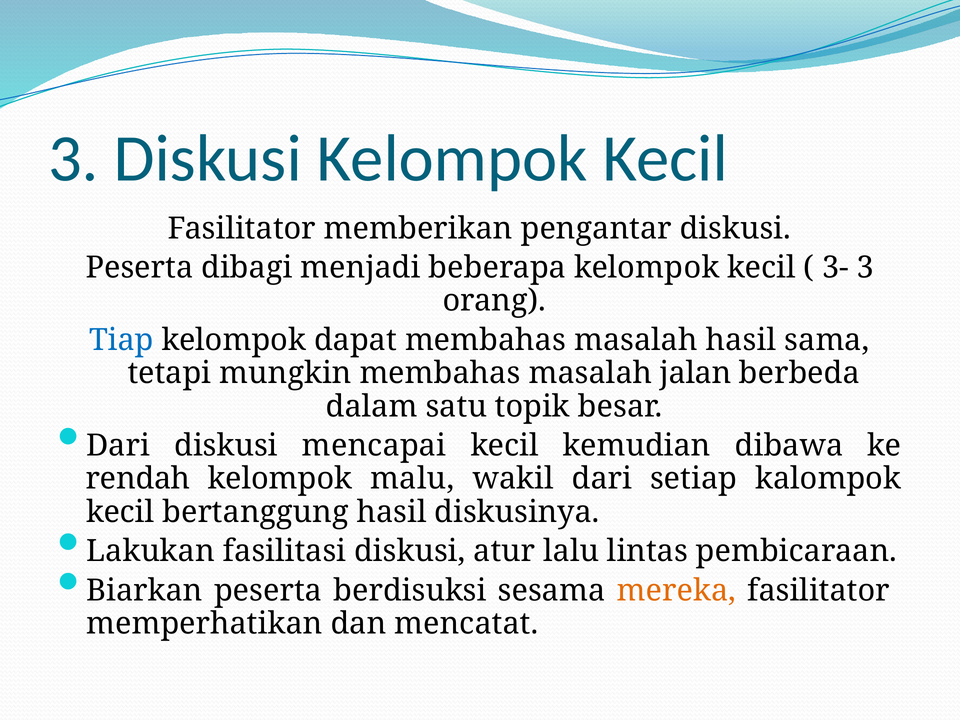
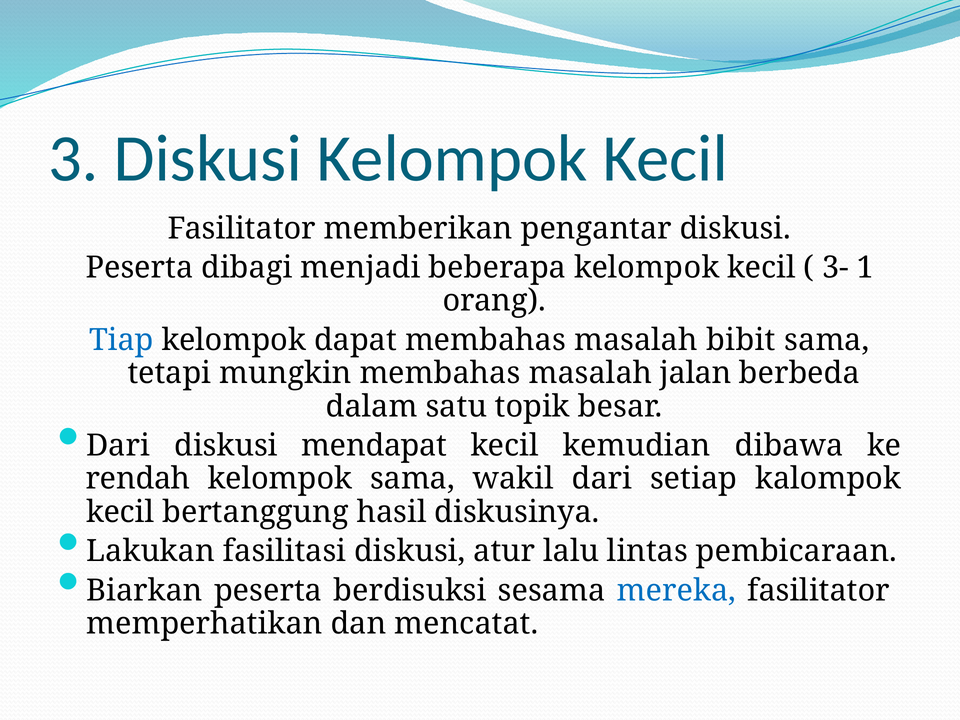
3- 3: 3 -> 1
masalah hasil: hasil -> bibit
mencapai: mencapai -> mendapat
kelompok malu: malu -> sama
mereka colour: orange -> blue
